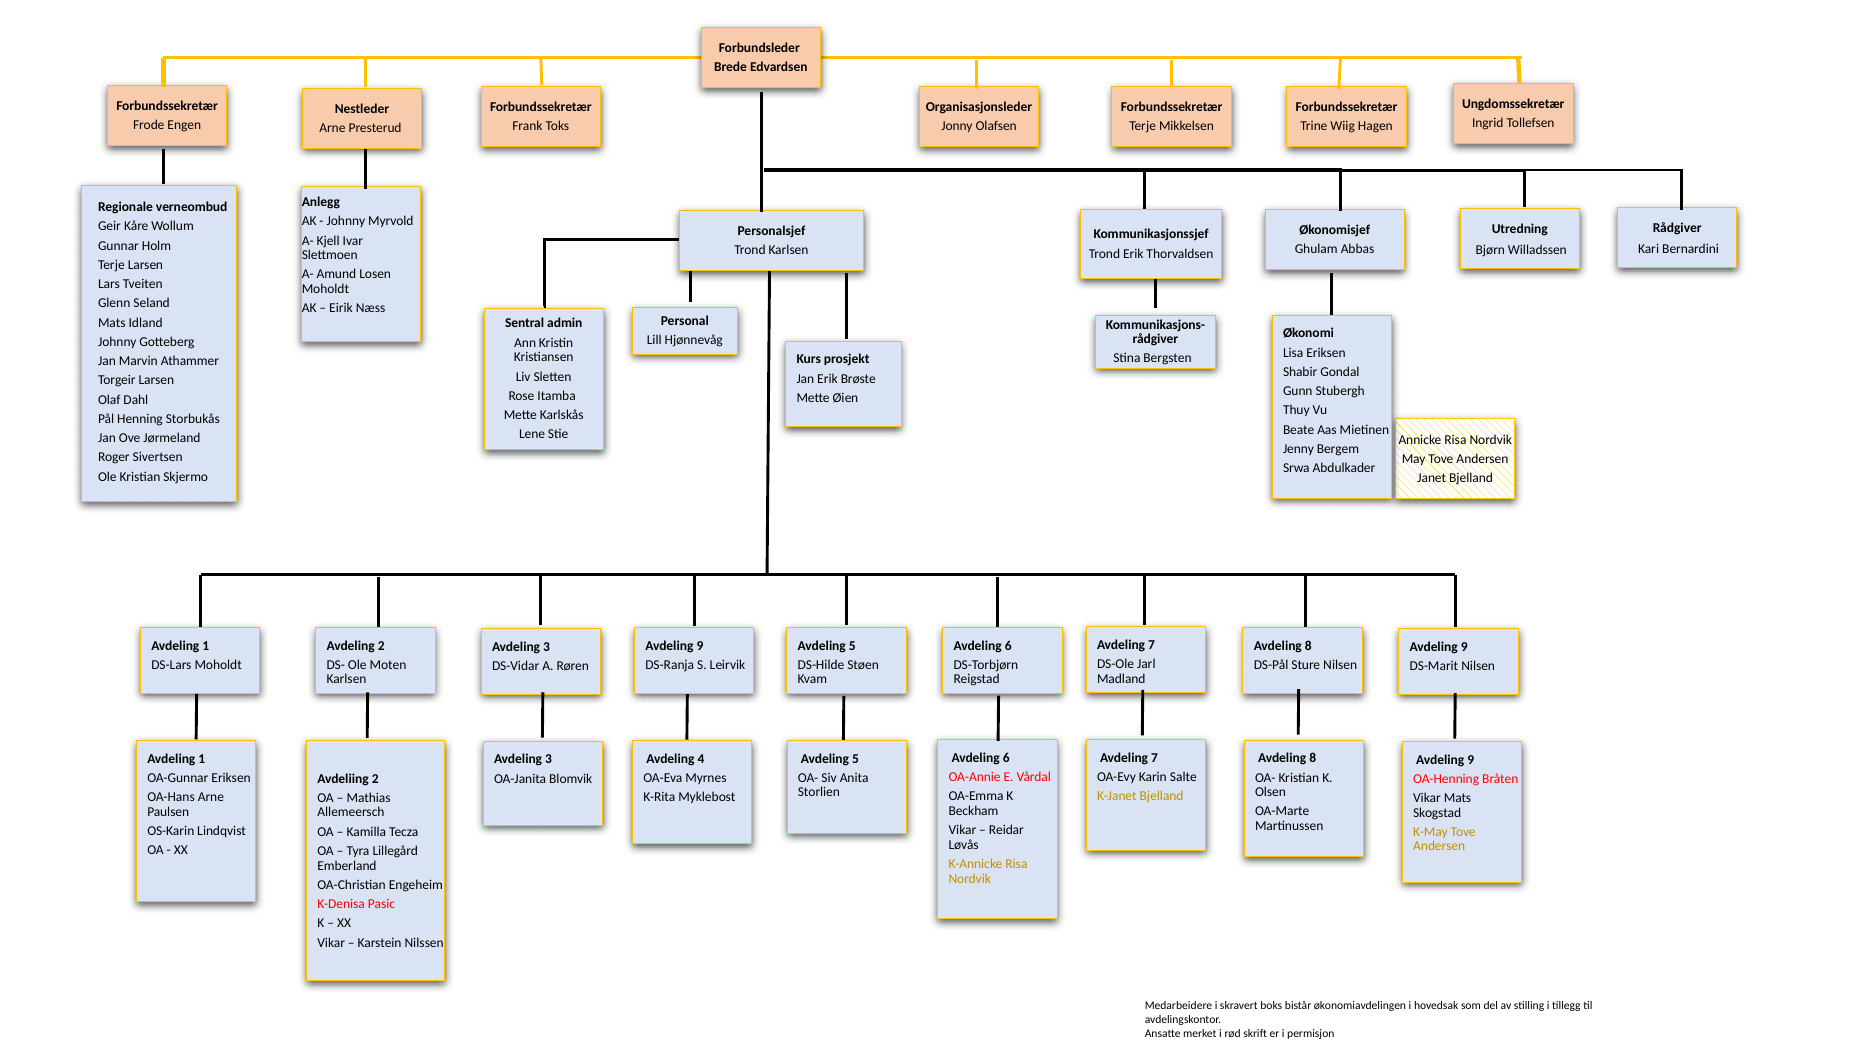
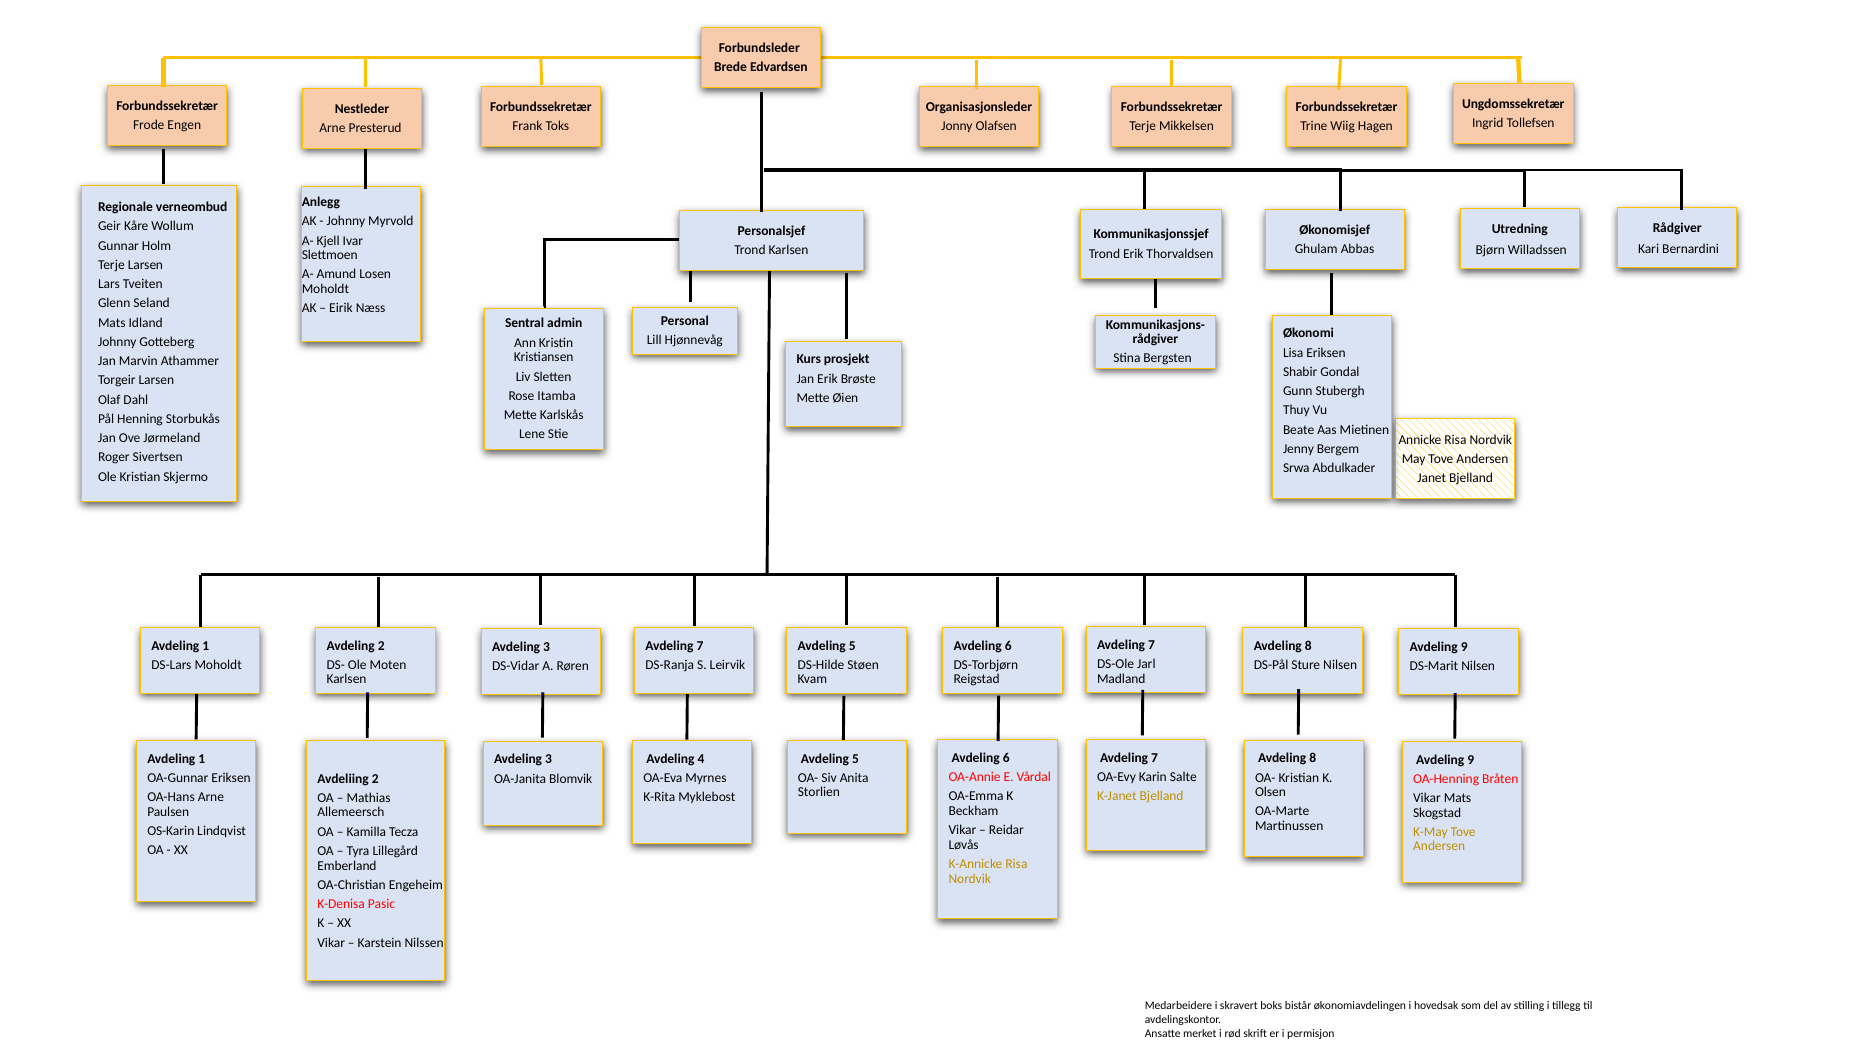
9 at (700, 646): 9 -> 7
